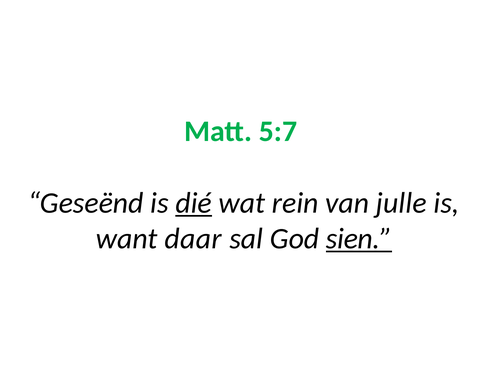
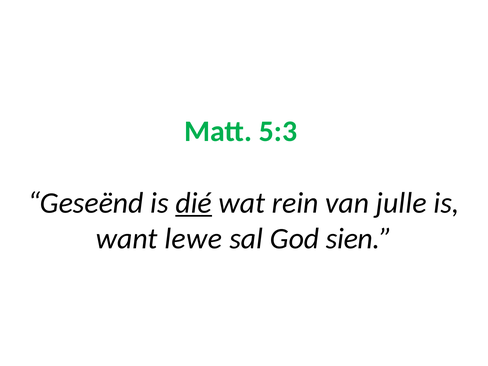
5:7: 5:7 -> 5:3
daar: daar -> lewe
sien underline: present -> none
